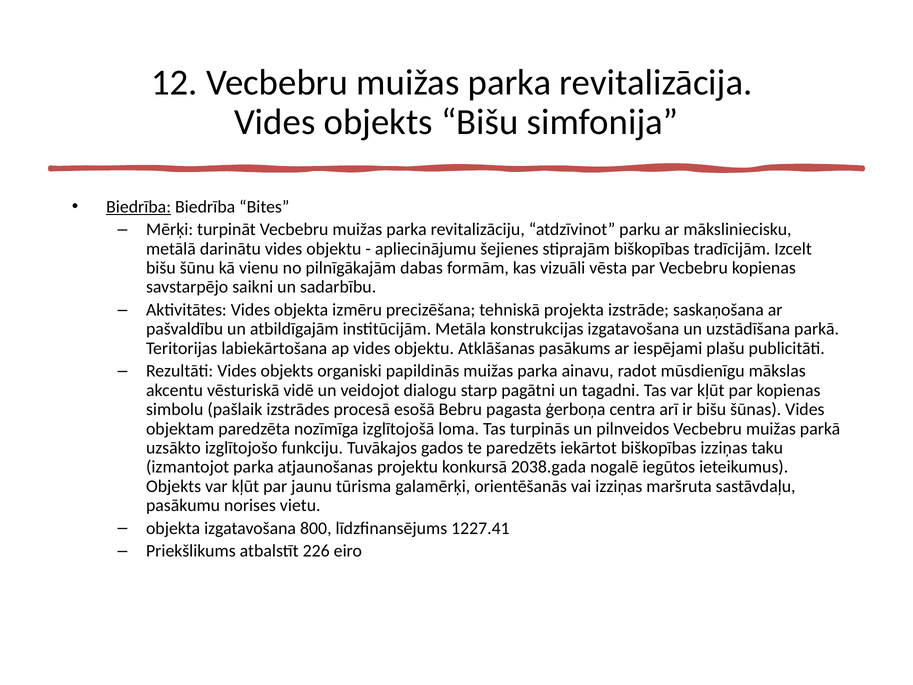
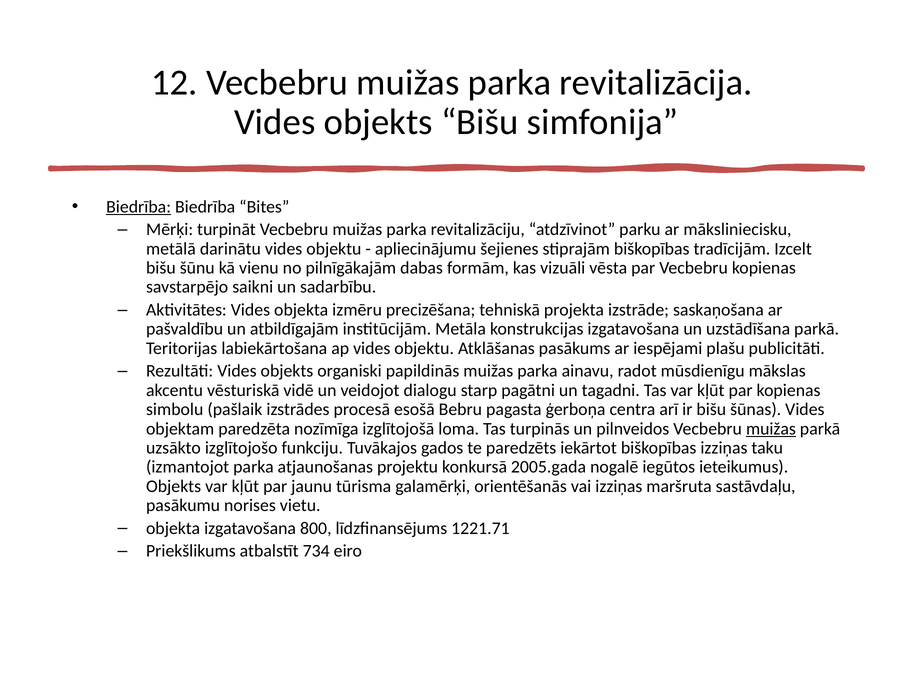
muižas at (771, 428) underline: none -> present
2038.gada: 2038.gada -> 2005.gada
1227.41: 1227.41 -> 1221.71
226: 226 -> 734
